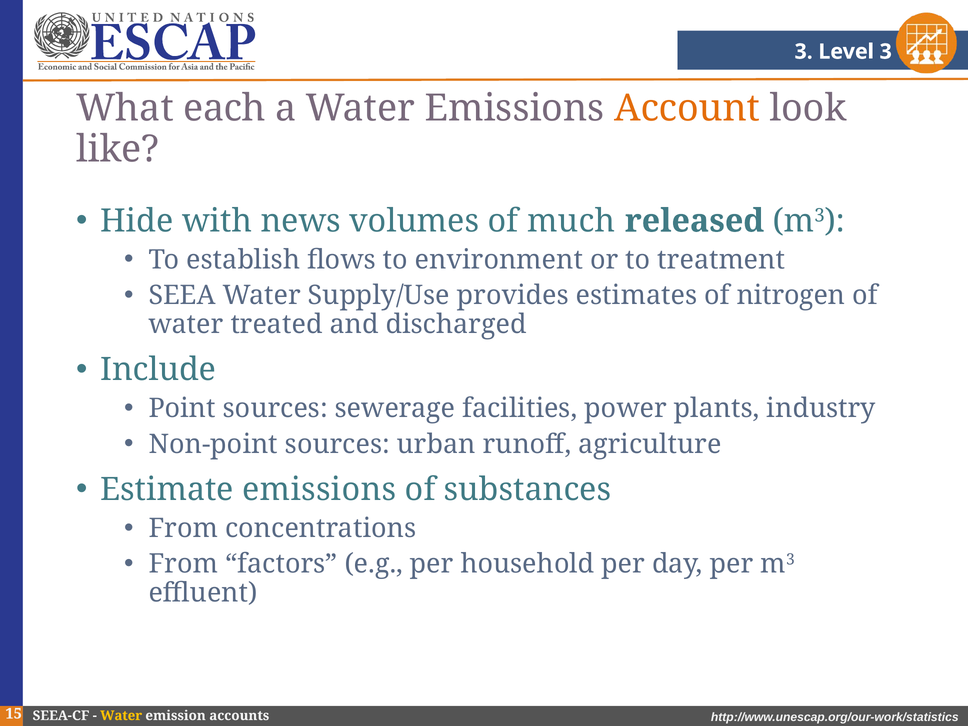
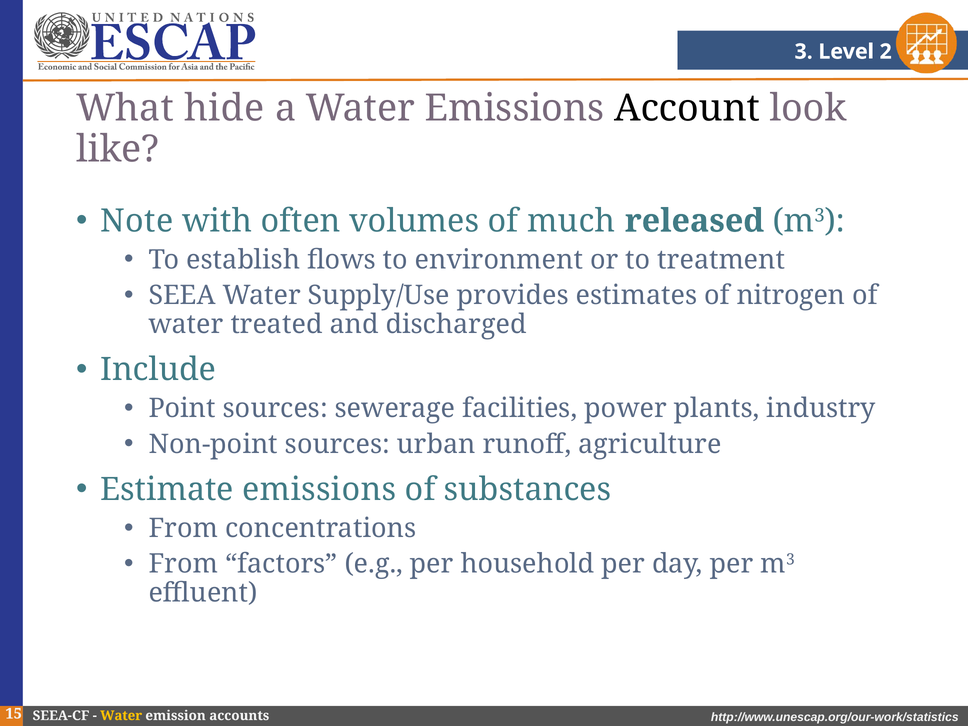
Level 3: 3 -> 2
each: each -> hide
Account colour: orange -> black
Hide: Hide -> Note
news: news -> often
